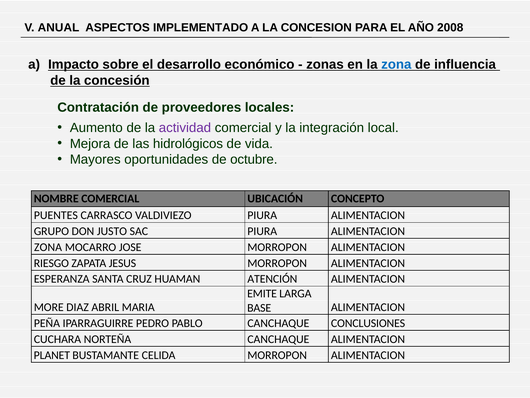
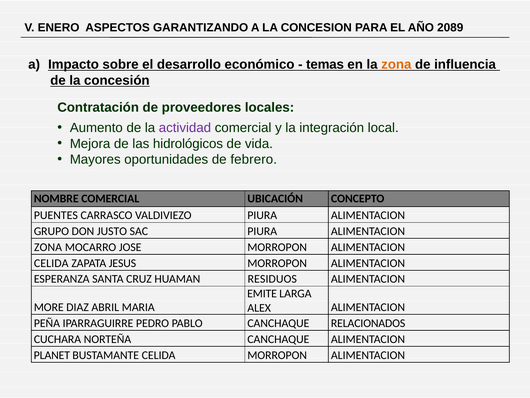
ANUAL: ANUAL -> ENERO
IMPLEMENTADO: IMPLEMENTADO -> GARANTIZANDO
2008: 2008 -> 2089
zonas: zonas -> temas
zona at (396, 64) colour: blue -> orange
octubre: octubre -> febrero
RIESGO at (51, 263): RIESGO -> CELIDA
ATENCIÓN: ATENCIÓN -> RESIDUOS
BASE: BASE -> ALEX
CONCLUSIONES: CONCLUSIONES -> RELACIONADOS
